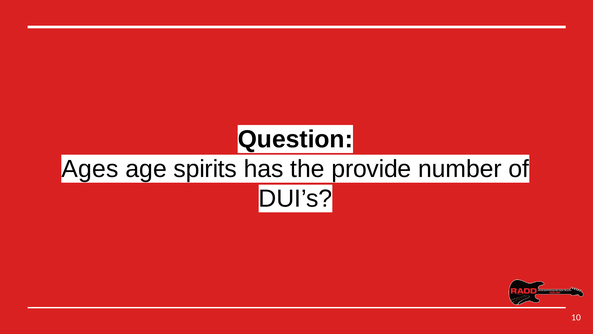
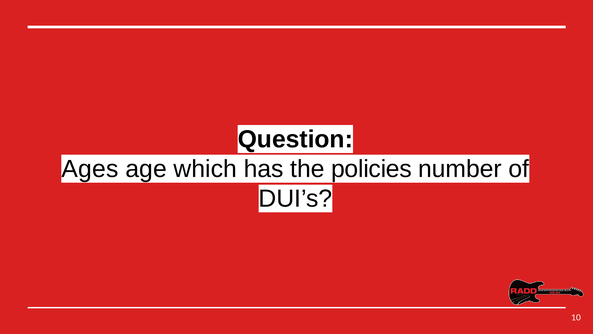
spirits: spirits -> which
provide: provide -> policies
